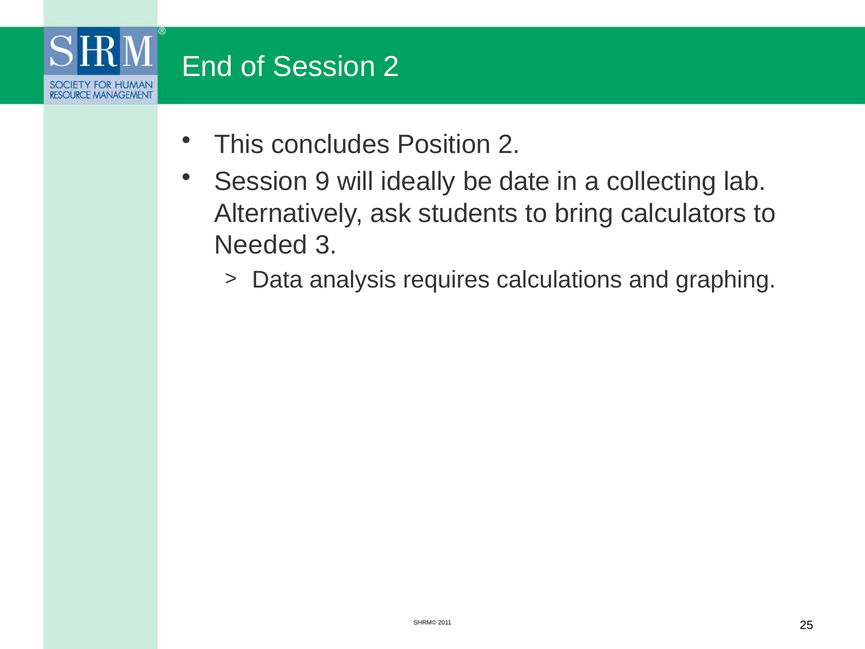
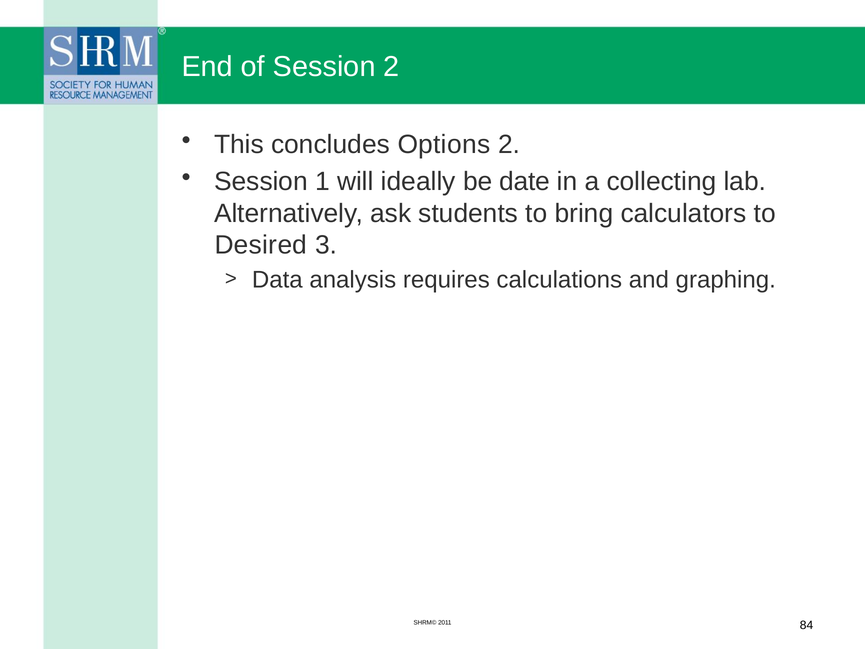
Position: Position -> Options
9: 9 -> 1
Needed: Needed -> Desired
25: 25 -> 84
